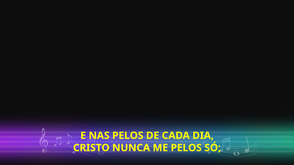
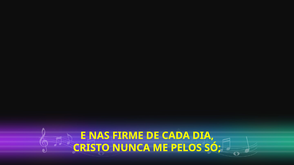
NAS PELOS: PELOS -> FIRME
